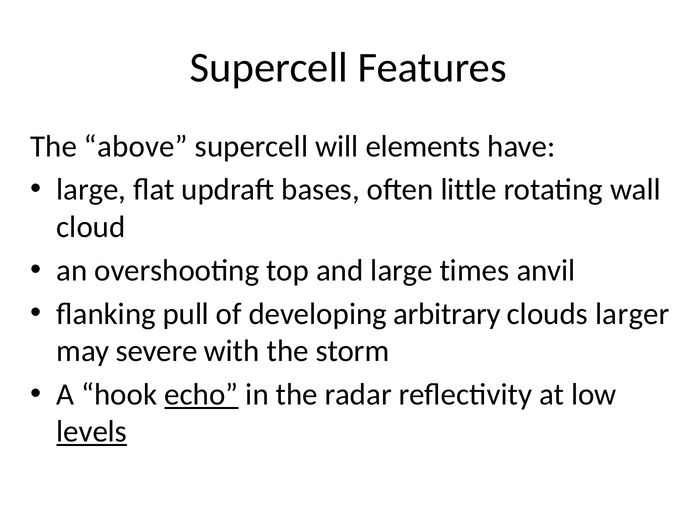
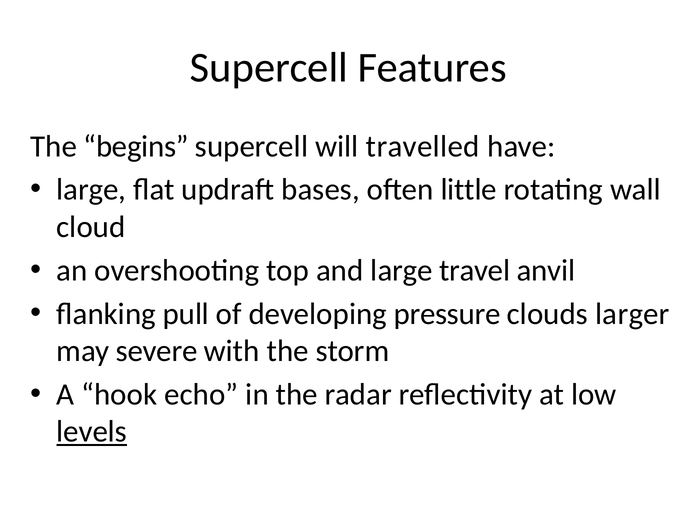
above: above -> begins
elements: elements -> travelled
times: times -> travel
arbitrary: arbitrary -> pressure
echo underline: present -> none
